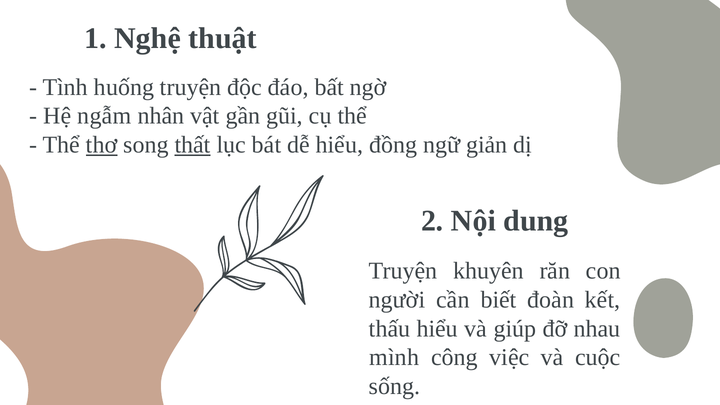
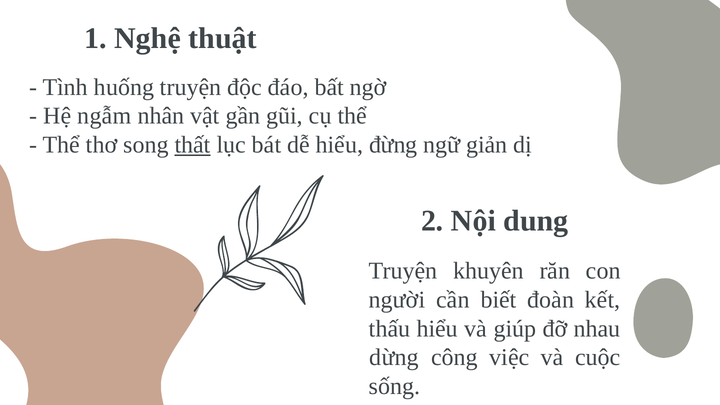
thơ underline: present -> none
đồng: đồng -> đừng
mình: mình -> dừng
